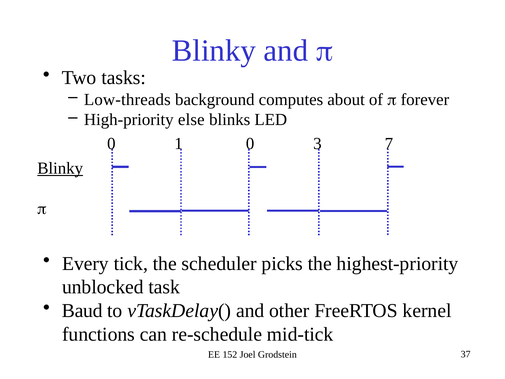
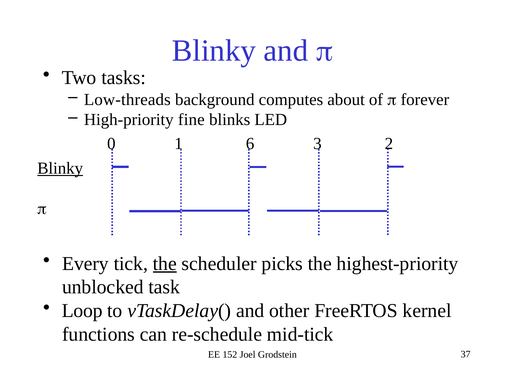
else: else -> fine
1 0: 0 -> 6
7: 7 -> 2
the at (165, 263) underline: none -> present
Baud: Baud -> Loop
